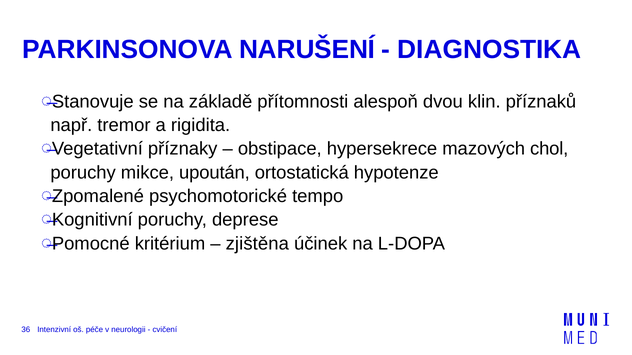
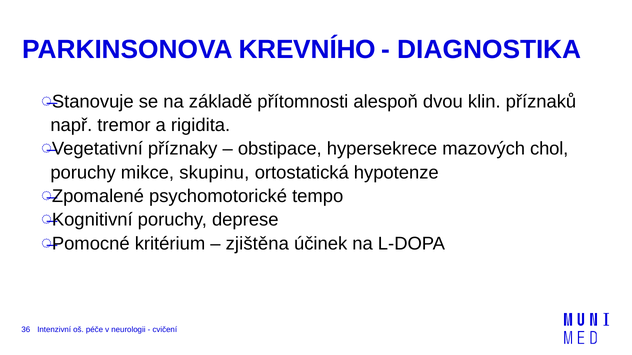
NARUŠENÍ: NARUŠENÍ -> KREVNÍHO
upoután: upoután -> skupinu
